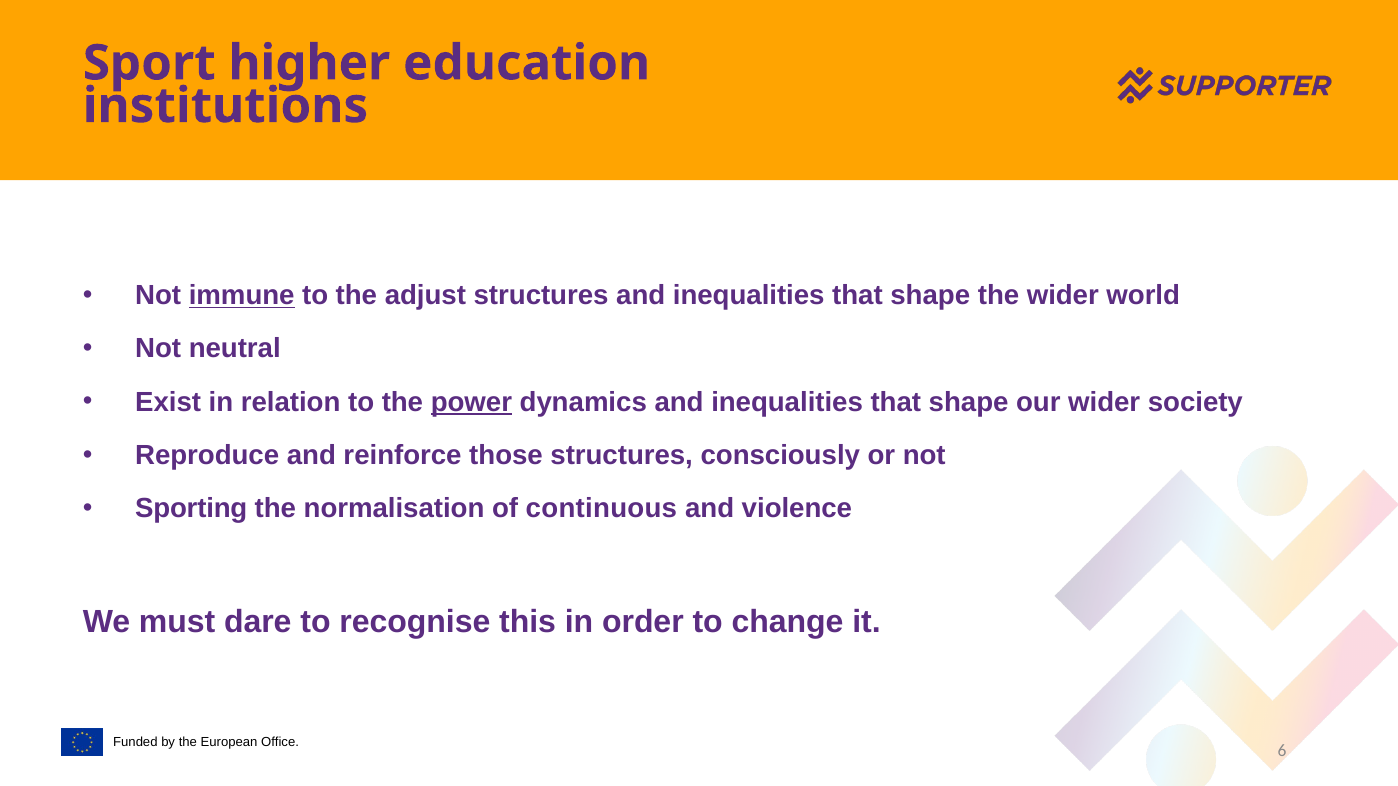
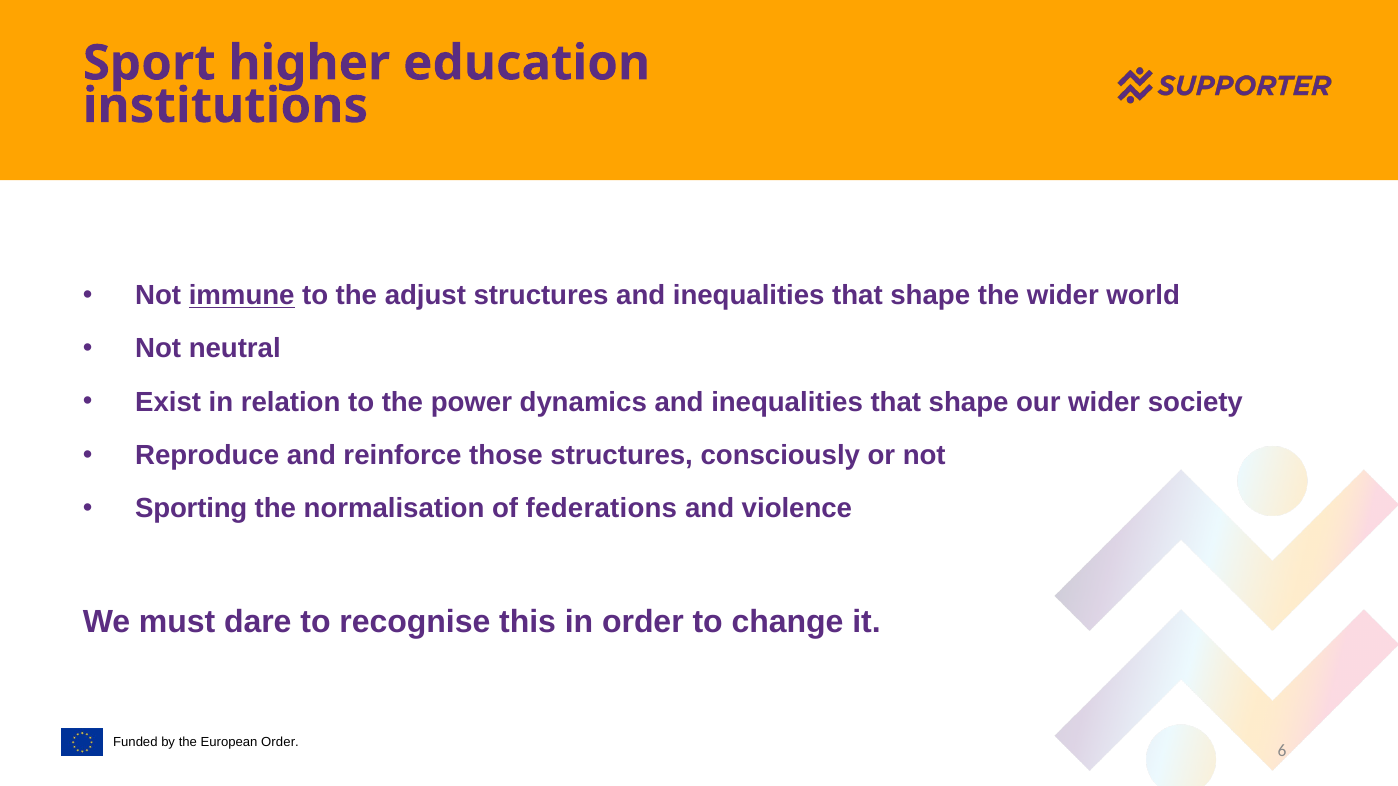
power underline: present -> none
continuous: continuous -> federations
European Office: Office -> Order
